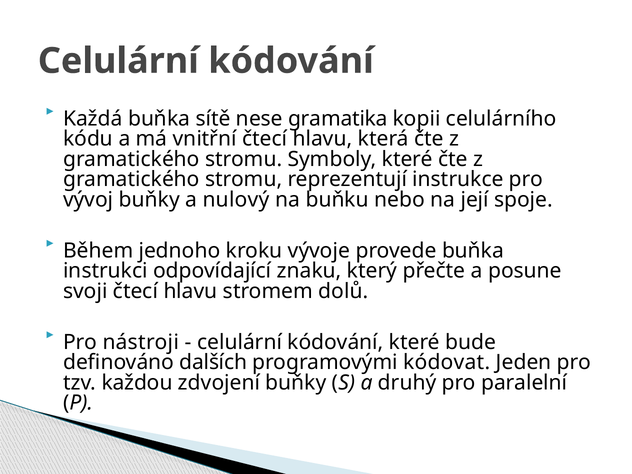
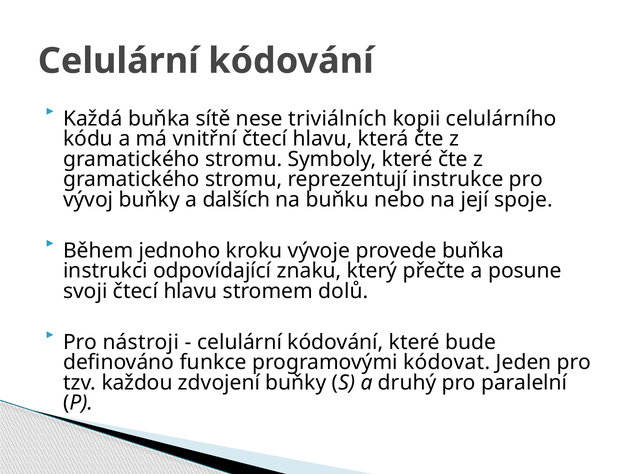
gramatika: gramatika -> triviálních
nulový: nulový -> dalších
dalších: dalších -> funkce
